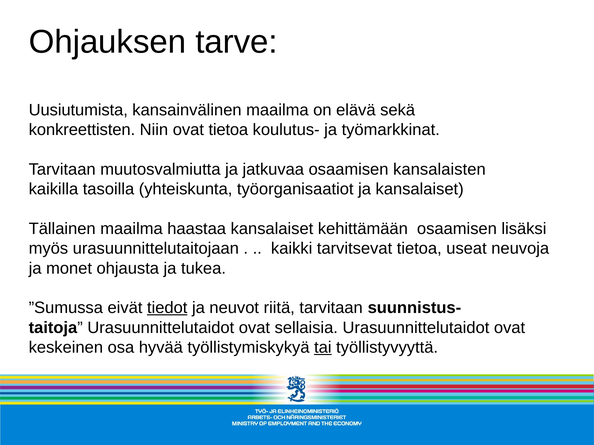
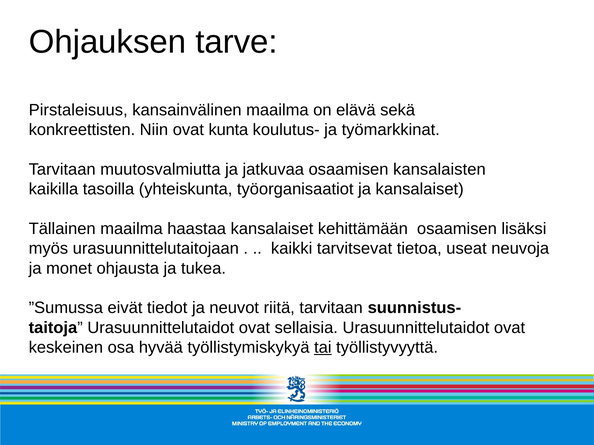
Uusiutumista: Uusiutumista -> Pirstaleisuus
ovat tietoa: tietoa -> kunta
tiedot underline: present -> none
